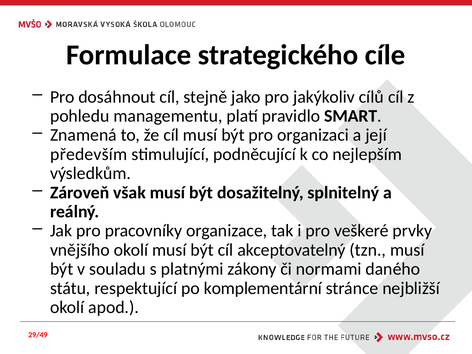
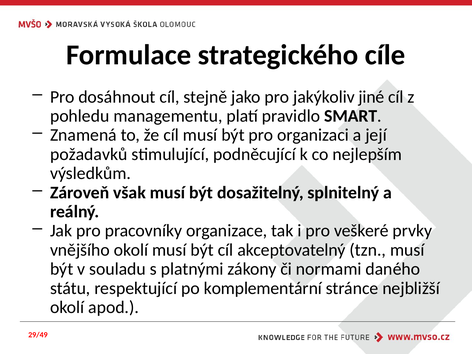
cílů: cílů -> jiné
především: především -> požadavků
